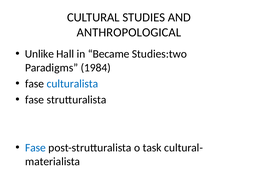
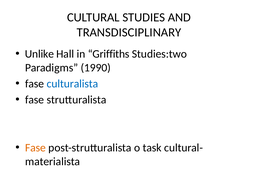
ANTHROPOLOGICAL: ANTHROPOLOGICAL -> TRANSDISCIPLINARY
Became: Became -> Griffiths
1984: 1984 -> 1990
Fase at (36, 148) colour: blue -> orange
